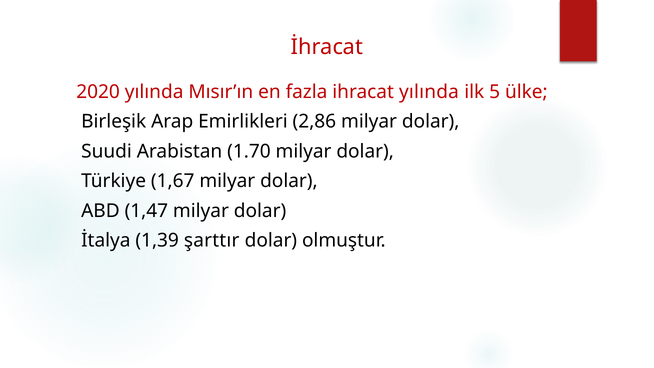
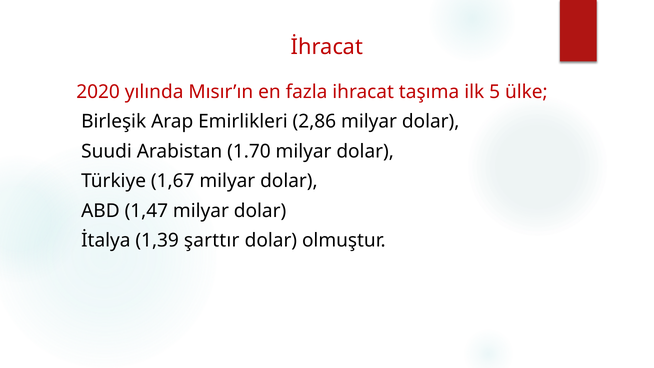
ihracat yılında: yılında -> taşıma
